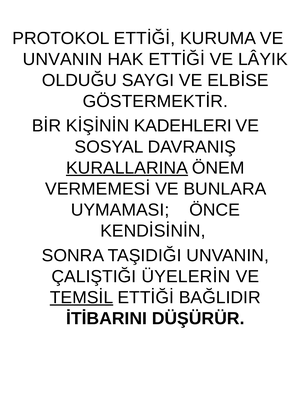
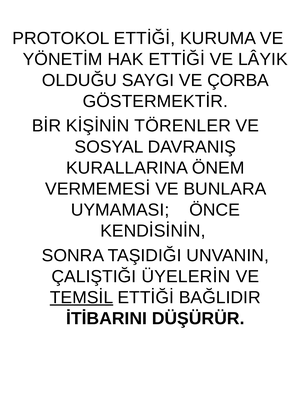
UNVANIN at (63, 59): UNVANIN -> YÖNETİM
ELBİSE: ELBİSE -> ÇORBA
KADEHLERI: KADEHLERI -> TÖRENLER
KURALLARINA underline: present -> none
